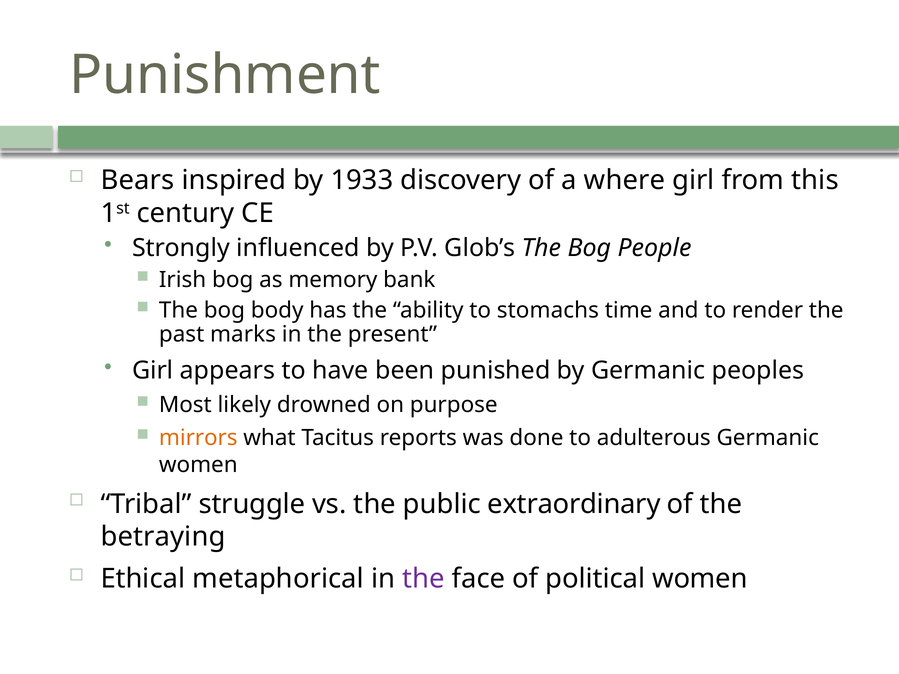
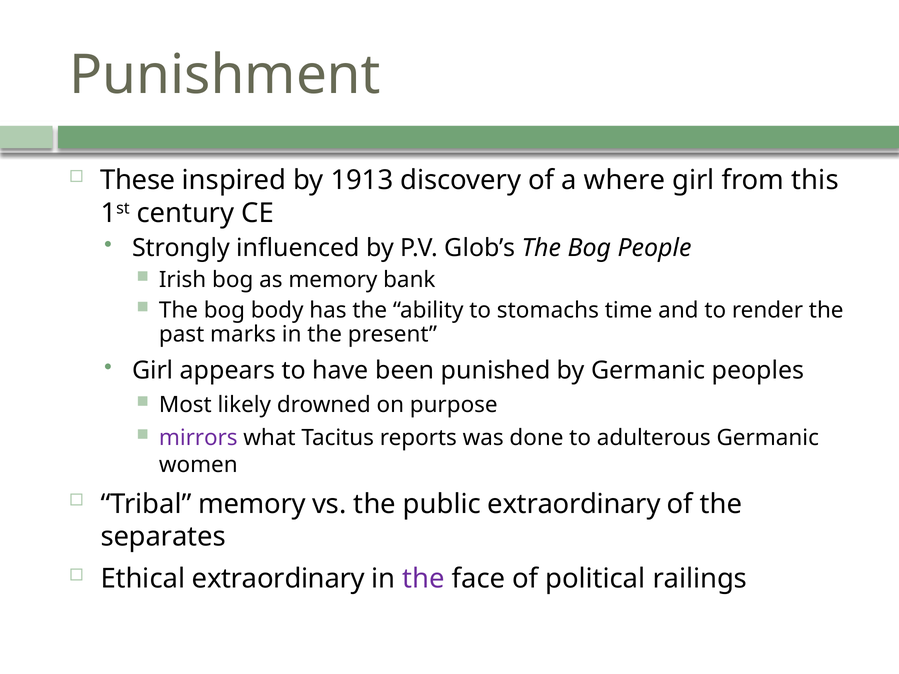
Bears: Bears -> These
1933: 1933 -> 1913
mirrors colour: orange -> purple
Tribal struggle: struggle -> memory
betraying: betraying -> separates
Ethical metaphorical: metaphorical -> extraordinary
political women: women -> railings
